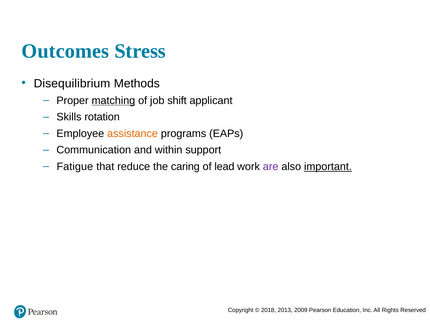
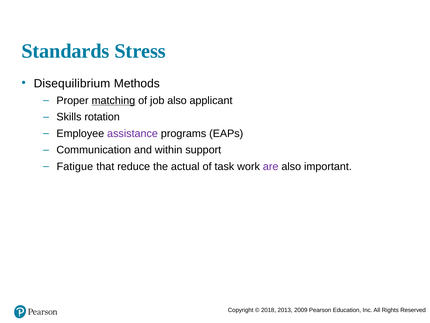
Outcomes: Outcomes -> Standards
job shift: shift -> also
assistance colour: orange -> purple
caring: caring -> actual
lead: lead -> task
important underline: present -> none
